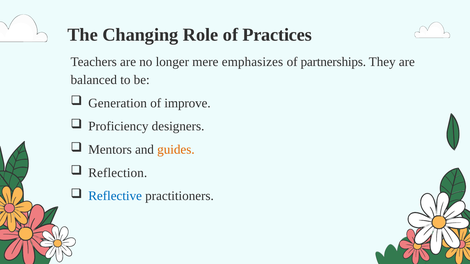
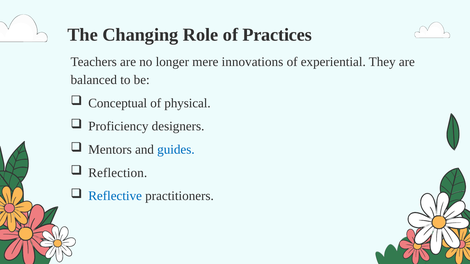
emphasizes: emphasizes -> innovations
partnerships: partnerships -> experiential
Generation: Generation -> Conceptual
improve: improve -> physical
guides colour: orange -> blue
